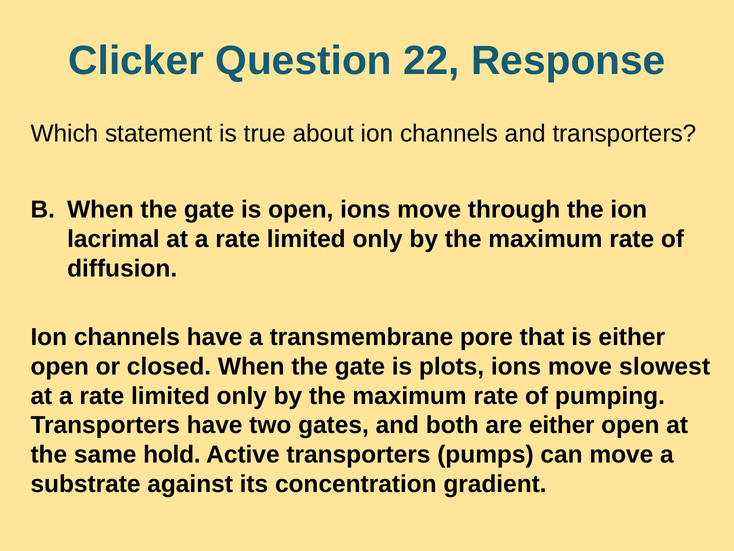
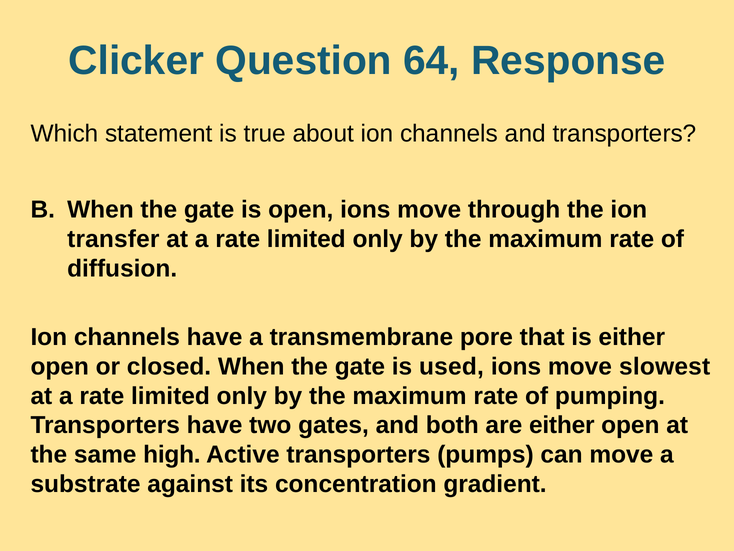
22: 22 -> 64
lacrimal: lacrimal -> transfer
plots: plots -> used
hold: hold -> high
